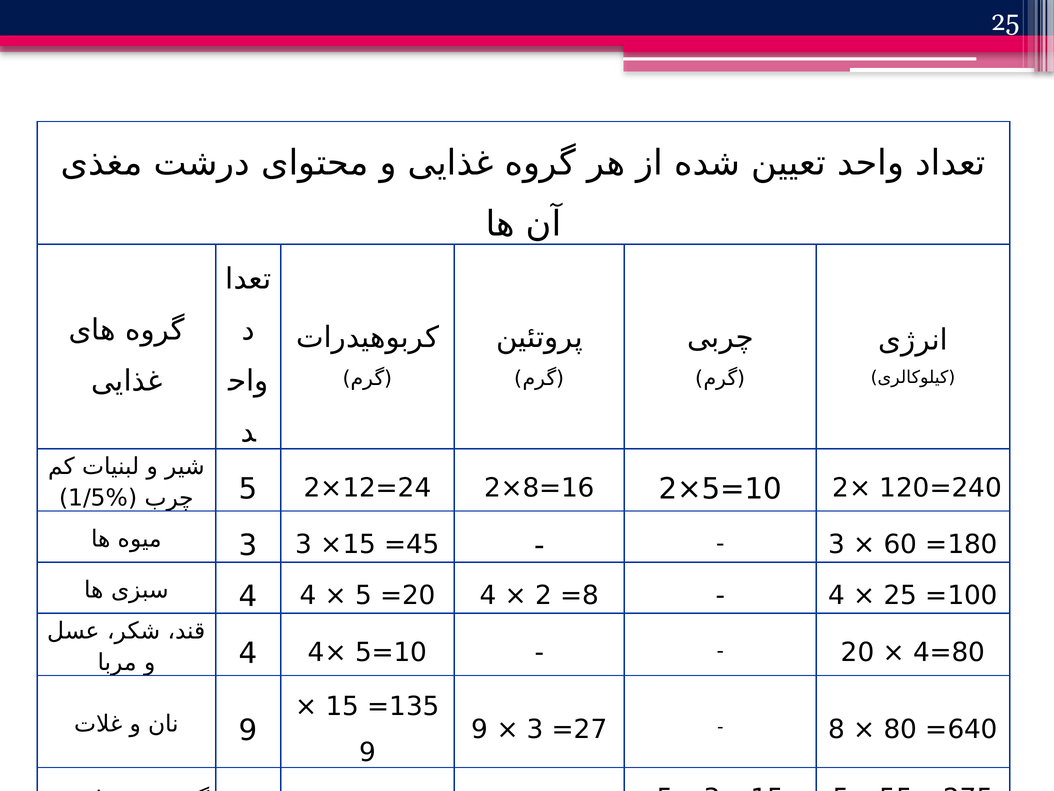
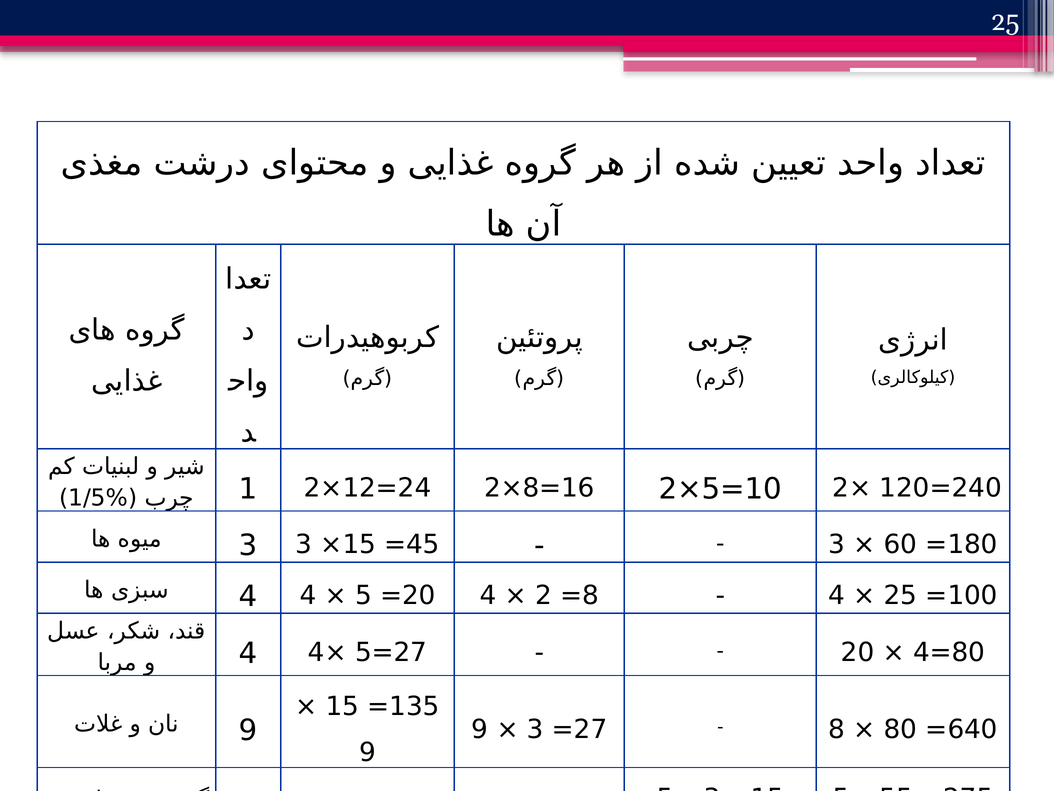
5 at (248, 489): 5 -> 1
4 10: 10 -> 27
